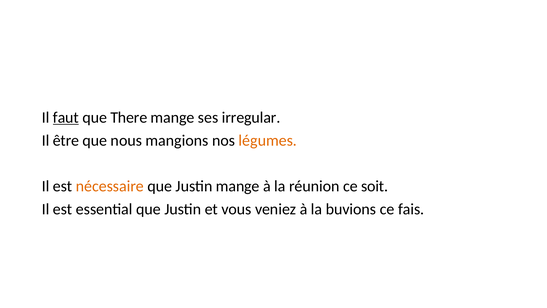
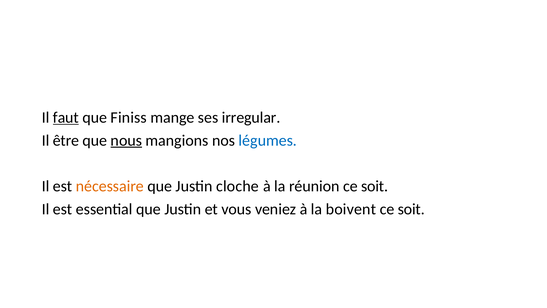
There: There -> Finiss
nous underline: none -> present
légumes colour: orange -> blue
Justin mange: mange -> cloche
buvions: buvions -> boivent
fais at (411, 209): fais -> soit
